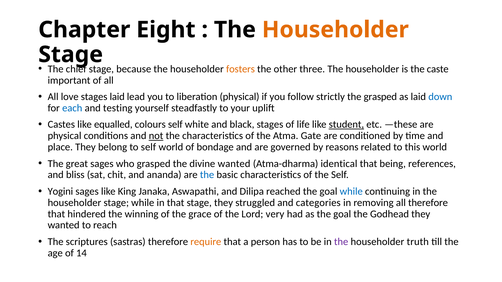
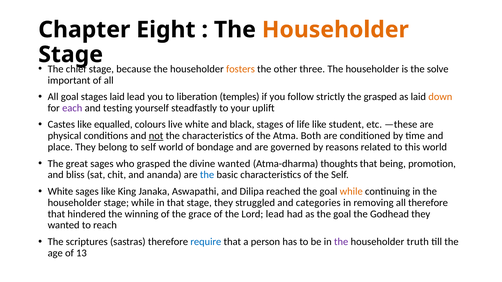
caste: caste -> solve
All love: love -> goal
liberation physical: physical -> temples
down colour: blue -> orange
each colour: blue -> purple
colours self: self -> live
student underline: present -> none
Gate: Gate -> Both
identical: identical -> thoughts
references: references -> promotion
Yogini at (60, 192): Yogini -> White
while at (351, 192) colour: blue -> orange
Lord very: very -> lead
require colour: orange -> blue
14: 14 -> 13
